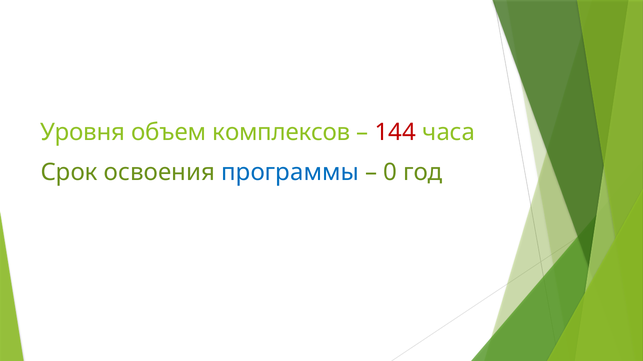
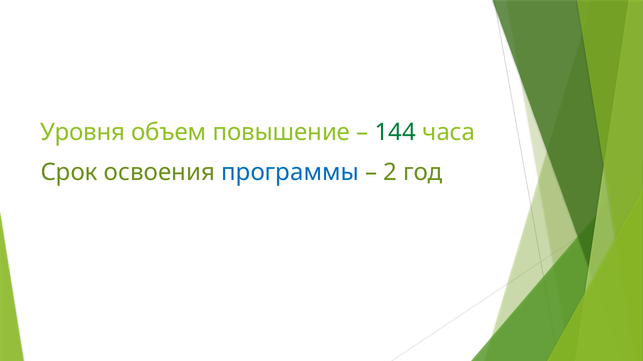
комплексов: комплексов -> повышение
144 colour: red -> green
0: 0 -> 2
